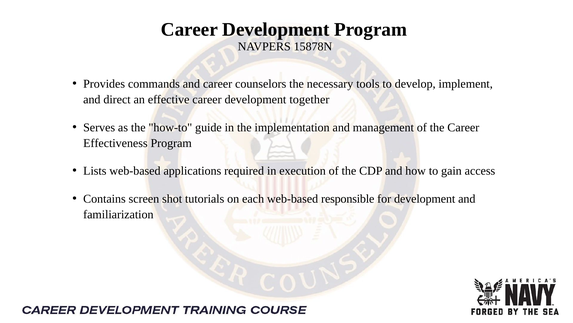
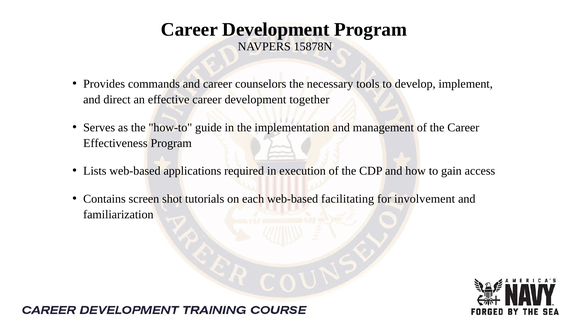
responsible: responsible -> facilitating
for development: development -> involvement
